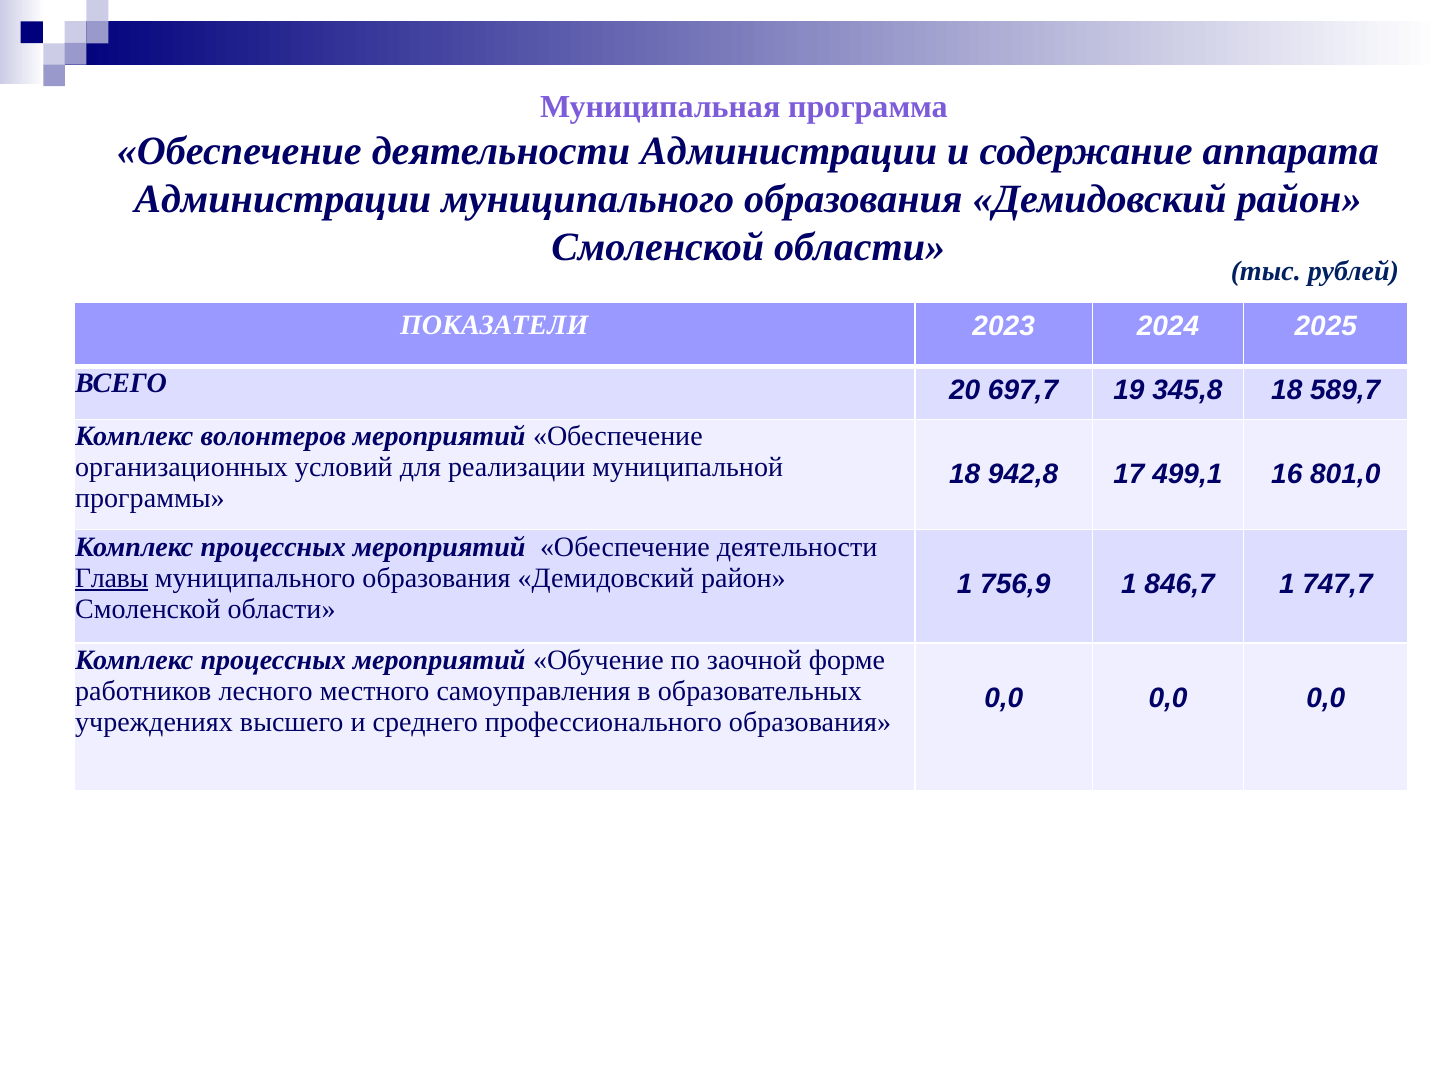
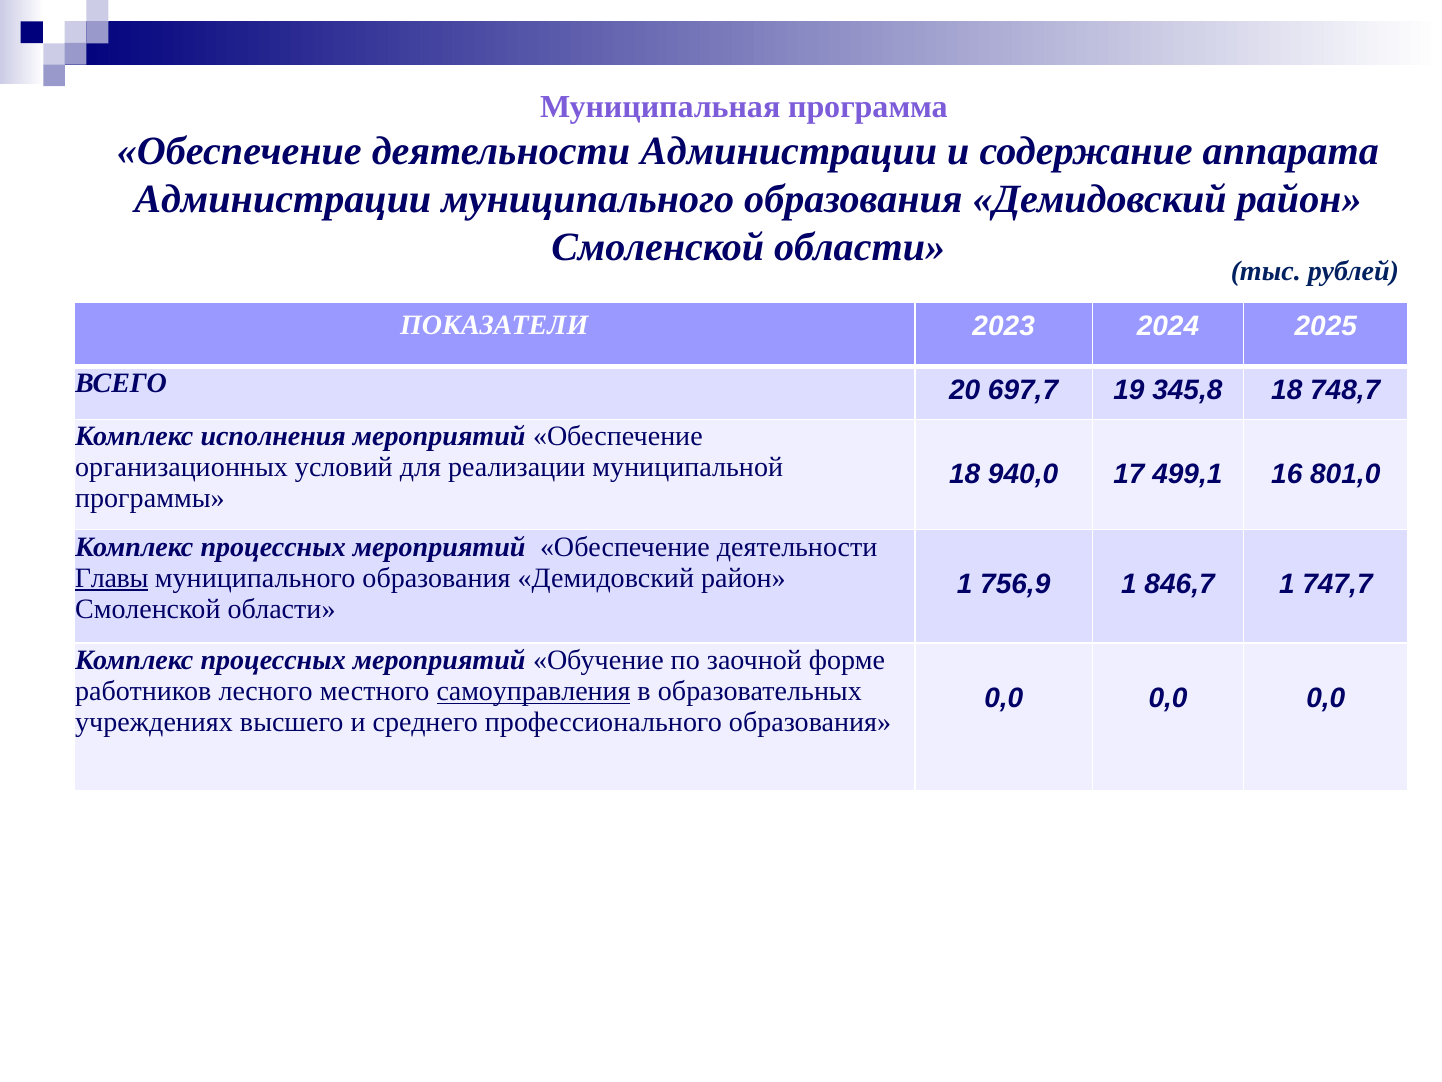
589,7: 589,7 -> 748,7
волонтеров: волонтеров -> исполнения
942,8: 942,8 -> 940,0
самоуправления underline: none -> present
